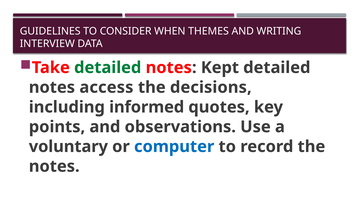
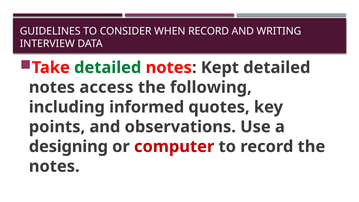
WHEN THEMES: THEMES -> RECORD
decisions: decisions -> following
voluntary: voluntary -> designing
computer colour: blue -> red
